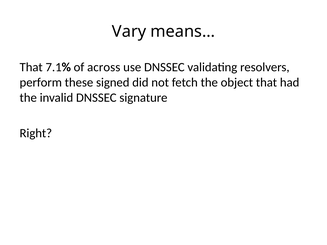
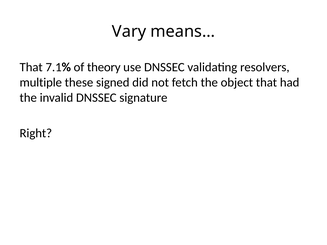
across: across -> theory
perform: perform -> multiple
